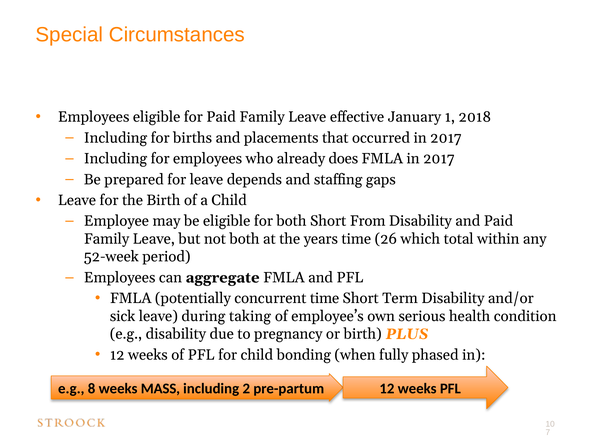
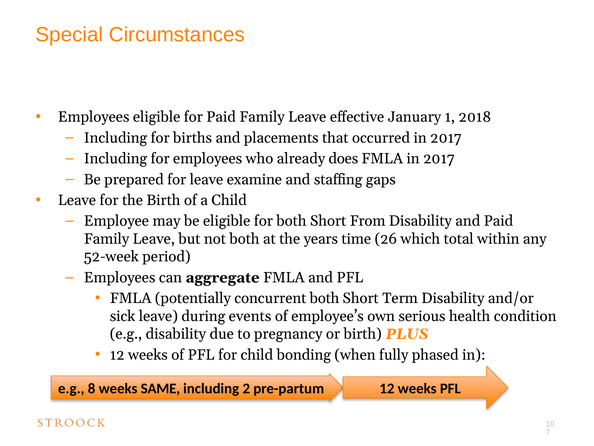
depends: depends -> examine
concurrent time: time -> both
taking: taking -> events
MASS: MASS -> SAME
